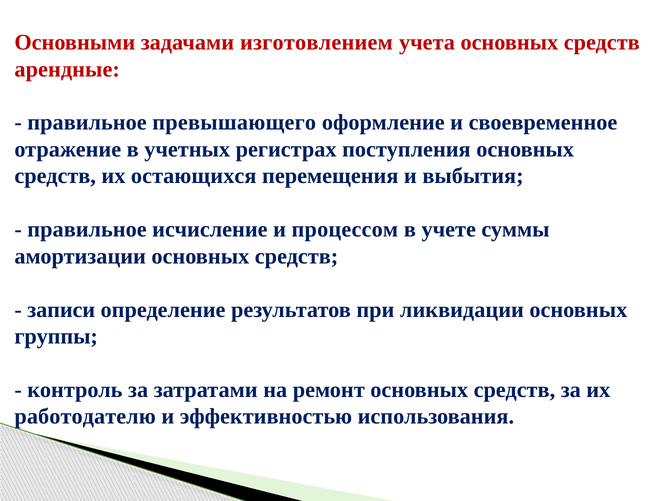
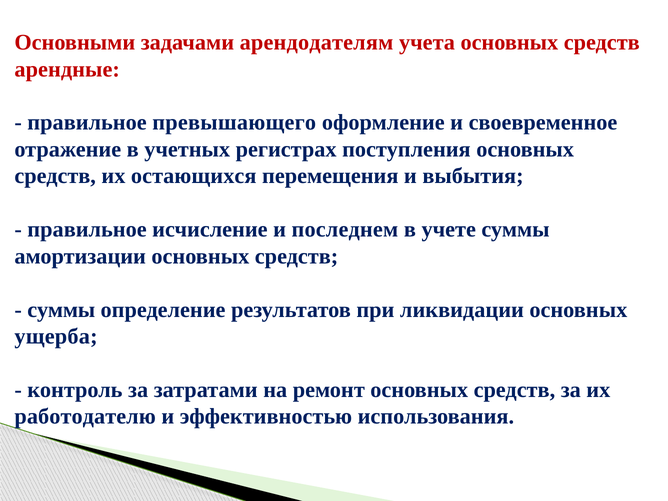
изготовлением: изготовлением -> арендодателям
процессом: процессом -> последнем
записи at (61, 310): записи -> суммы
группы: группы -> ущерба
